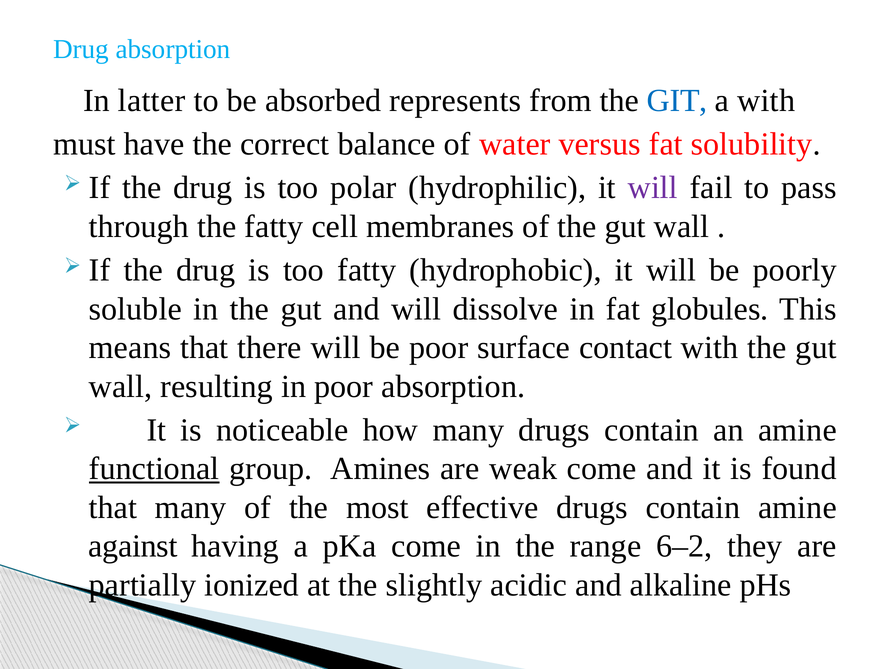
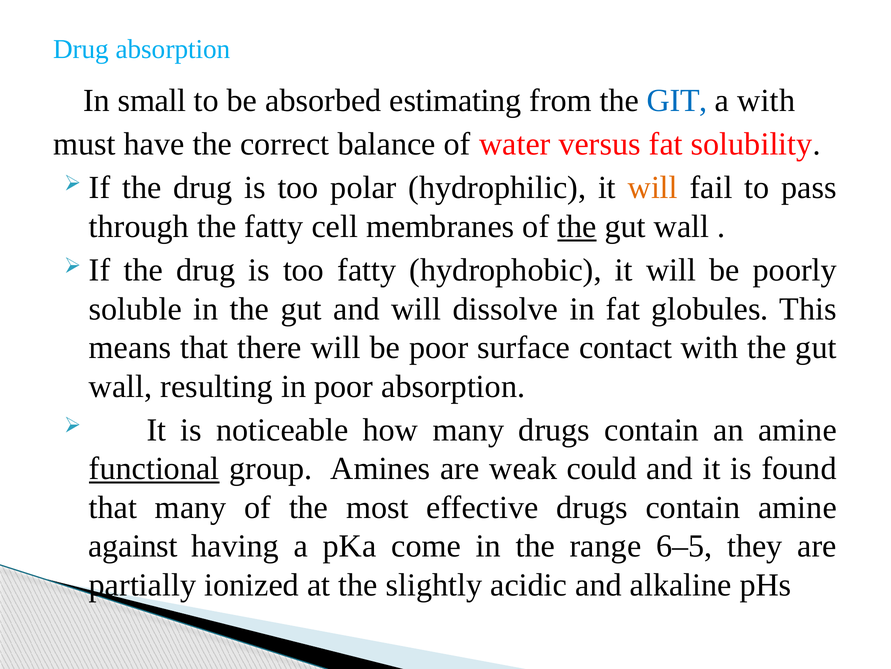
latter: latter -> small
represents: represents -> estimating
will at (653, 188) colour: purple -> orange
the at (577, 226) underline: none -> present
weak come: come -> could
6–2: 6–2 -> 6–5
